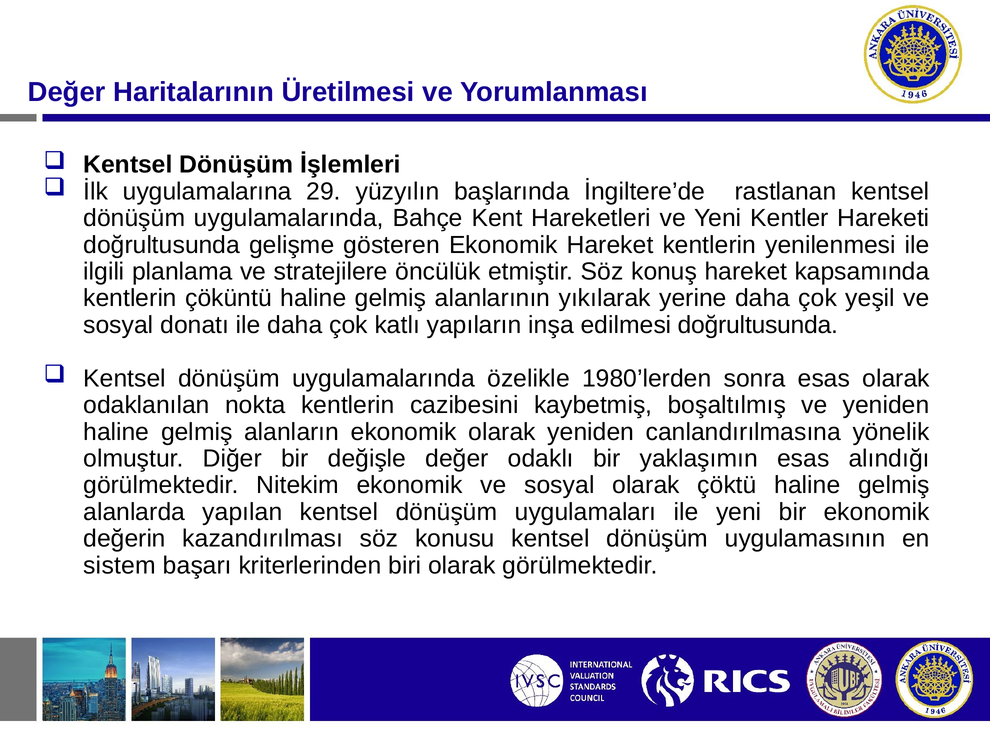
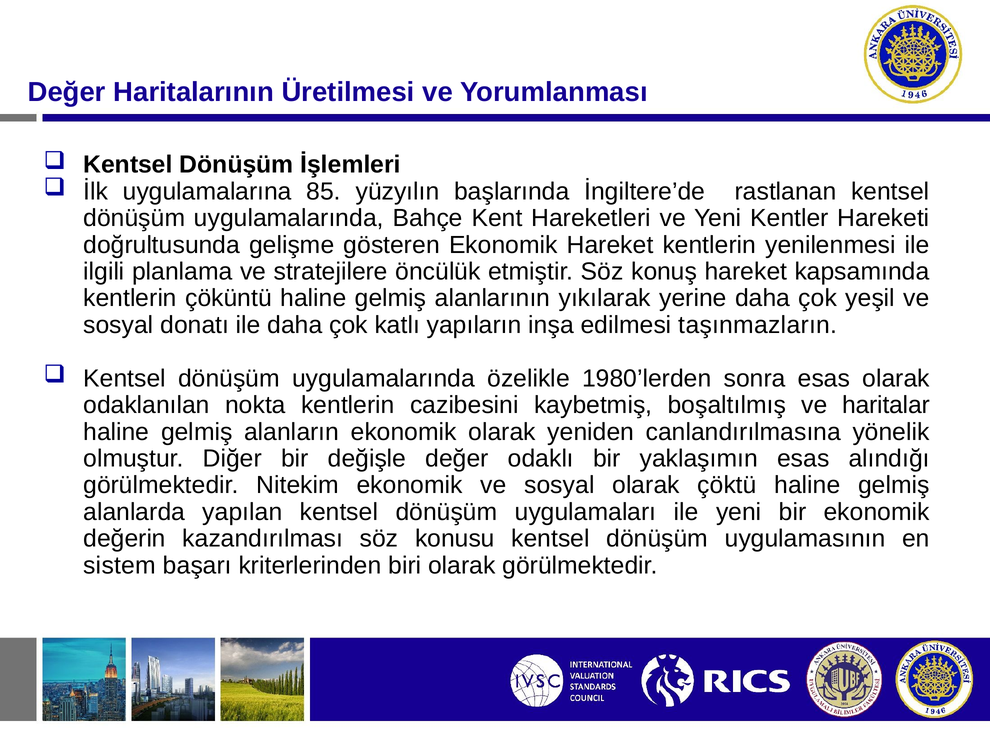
29: 29 -> 85
edilmesi doğrultusunda: doğrultusunda -> taşınmazların
ve yeniden: yeniden -> haritalar
